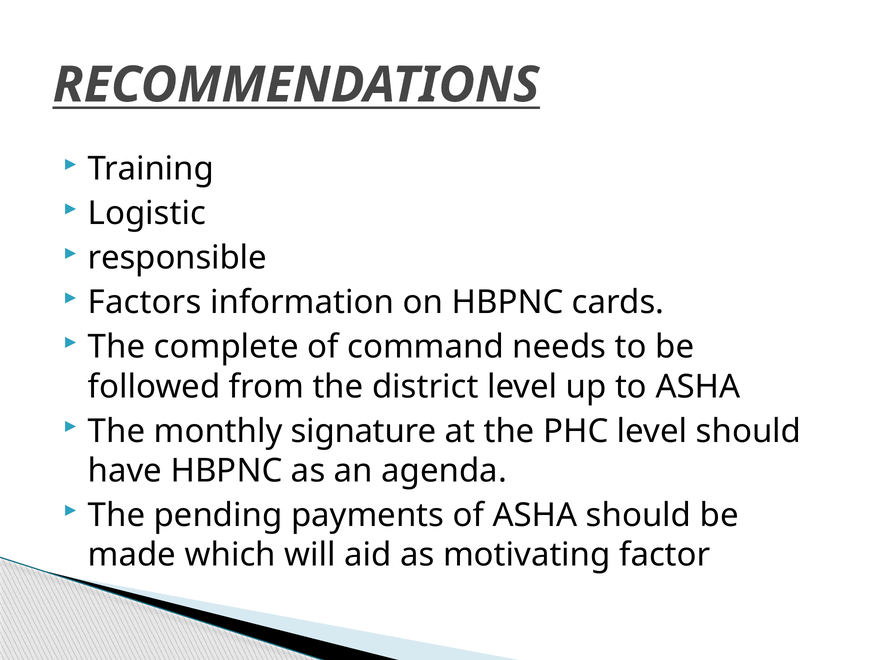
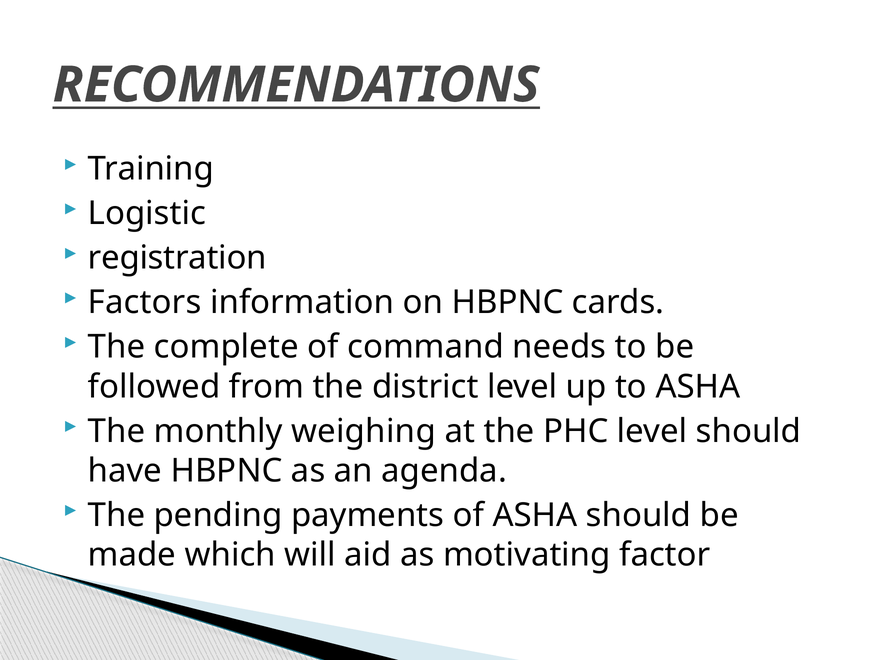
responsible: responsible -> registration
signature: signature -> weighing
